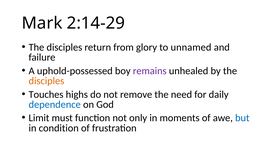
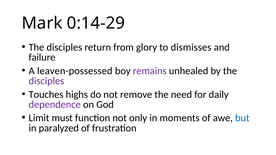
2:14-29: 2:14-29 -> 0:14-29
unnamed: unnamed -> dismisses
uphold-possessed: uphold-possessed -> leaven-possessed
disciples at (46, 81) colour: orange -> purple
dependence colour: blue -> purple
condition: condition -> paralyzed
